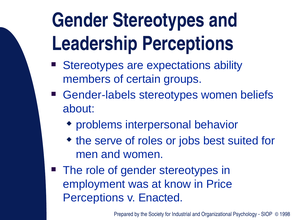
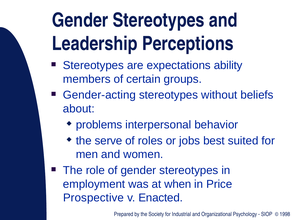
Gender-labels: Gender-labels -> Gender-acting
stereotypes women: women -> without
know: know -> when
Perceptions at (94, 198): Perceptions -> Prospective
